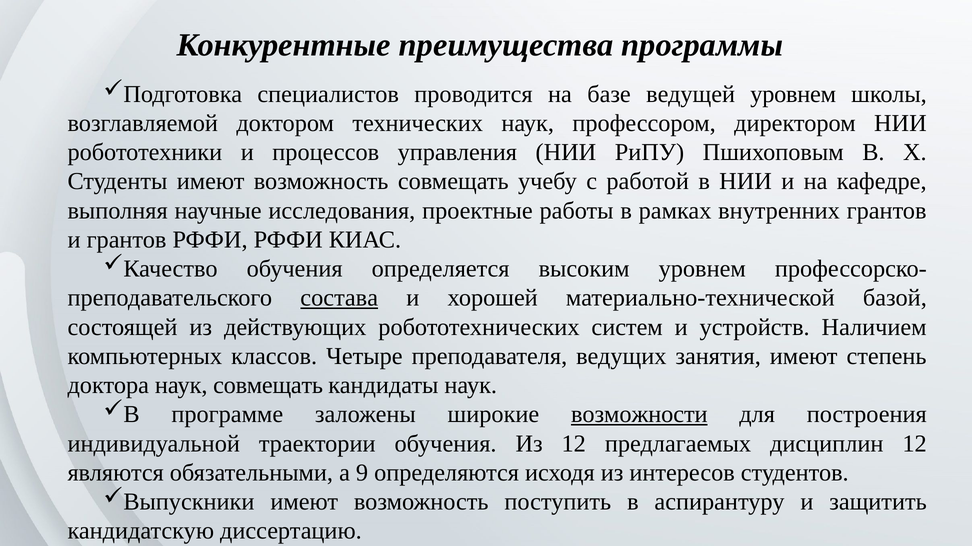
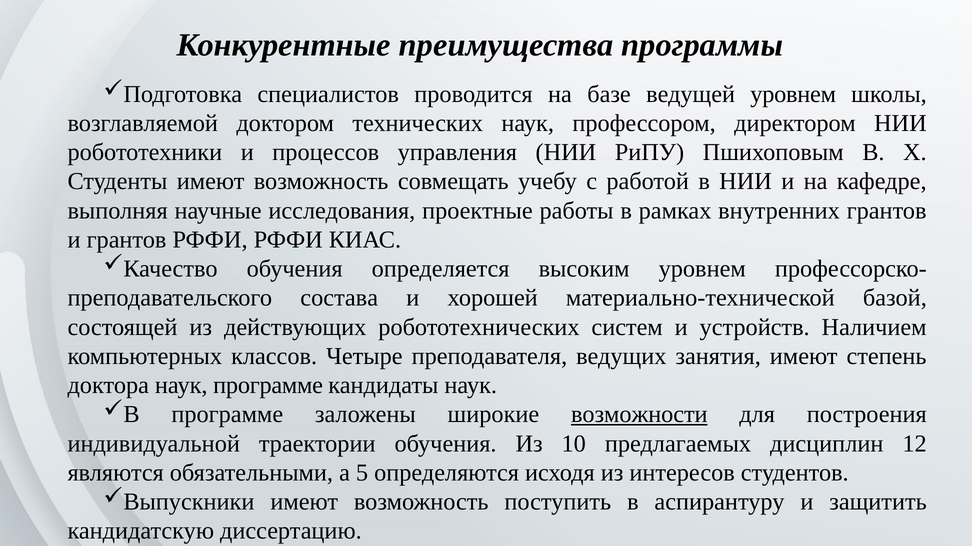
состава underline: present -> none
наук совмещать: совмещать -> программе
Из 12: 12 -> 10
9: 9 -> 5
